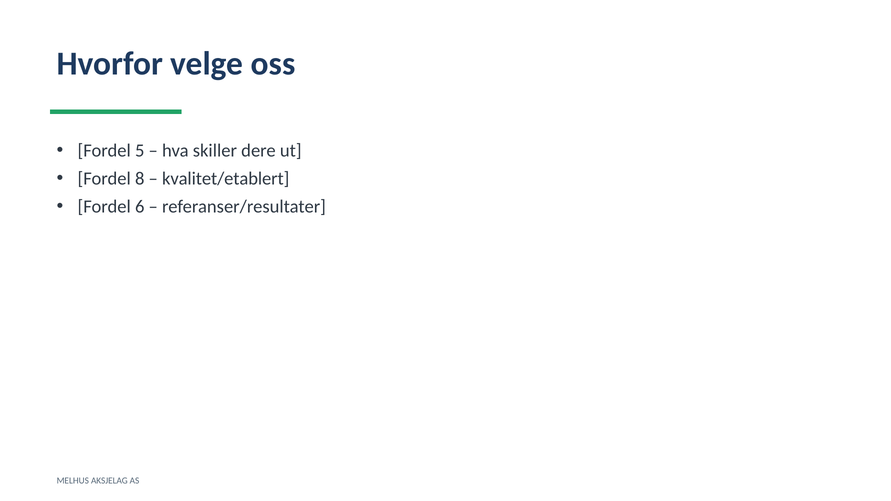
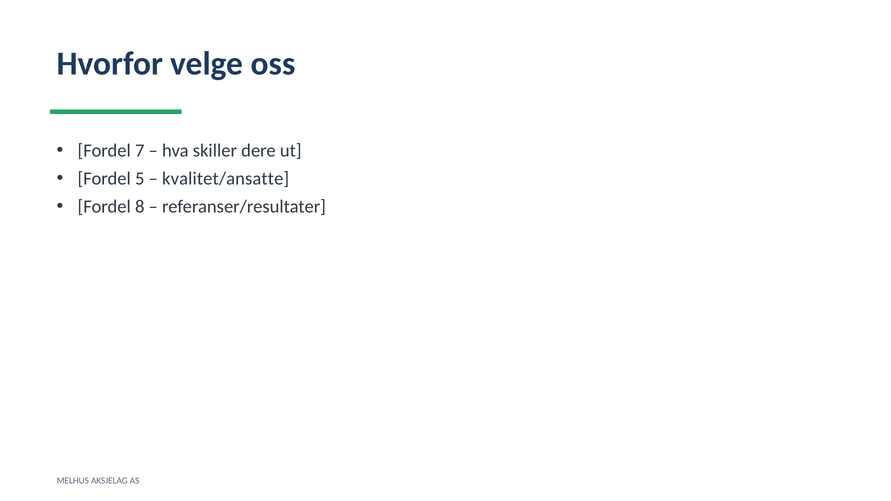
5: 5 -> 7
8: 8 -> 5
kvalitet/etablert: kvalitet/etablert -> kvalitet/ansatte
6: 6 -> 8
